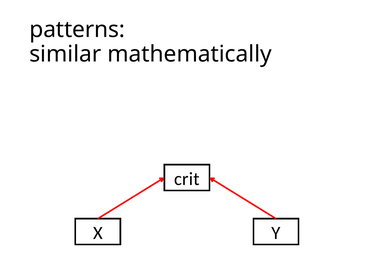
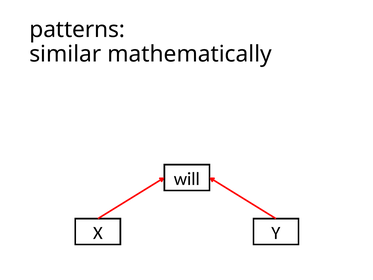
crit: crit -> will
